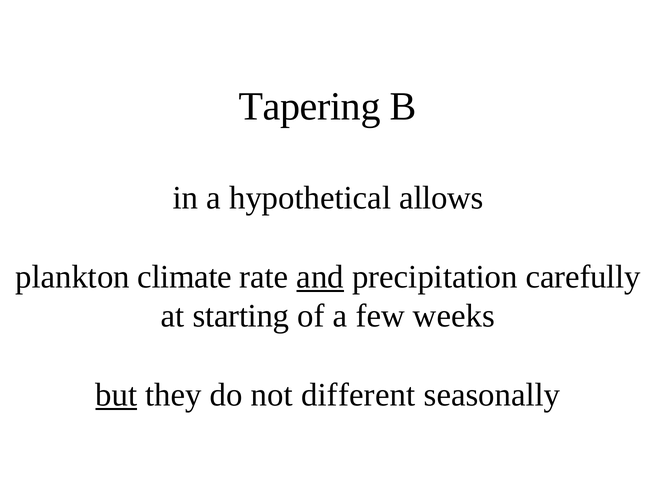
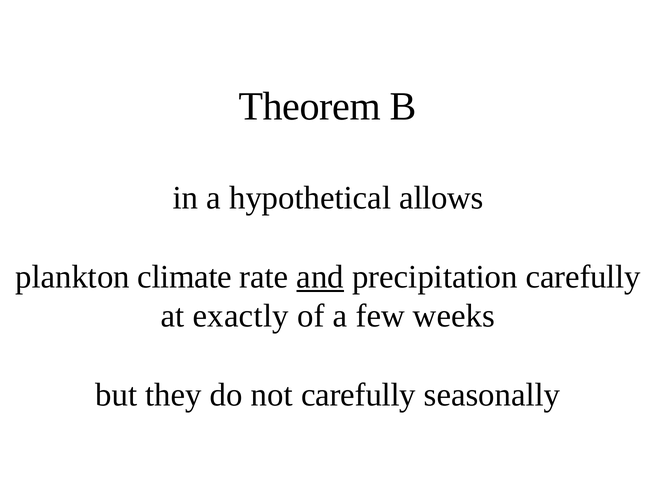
Tapering: Tapering -> Theorem
starting: starting -> exactly
but underline: present -> none
not different: different -> carefully
